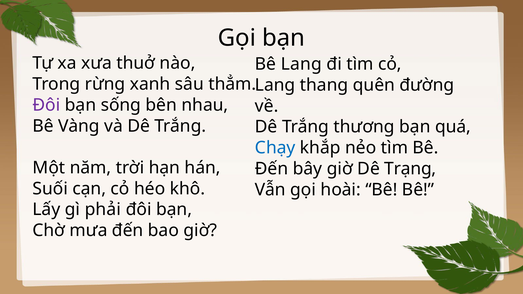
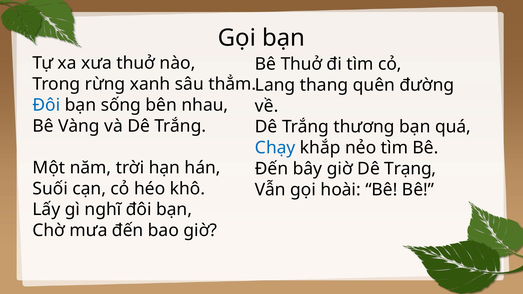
Bê Lang: Lang -> Thuở
Đôi at (46, 105) colour: purple -> blue
phải: phải -> nghĩ
